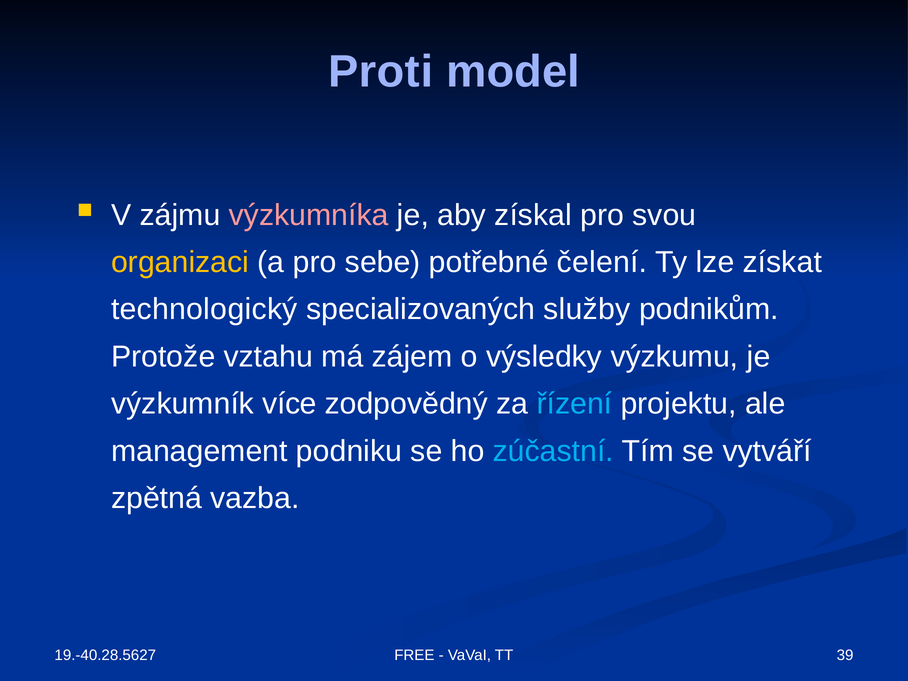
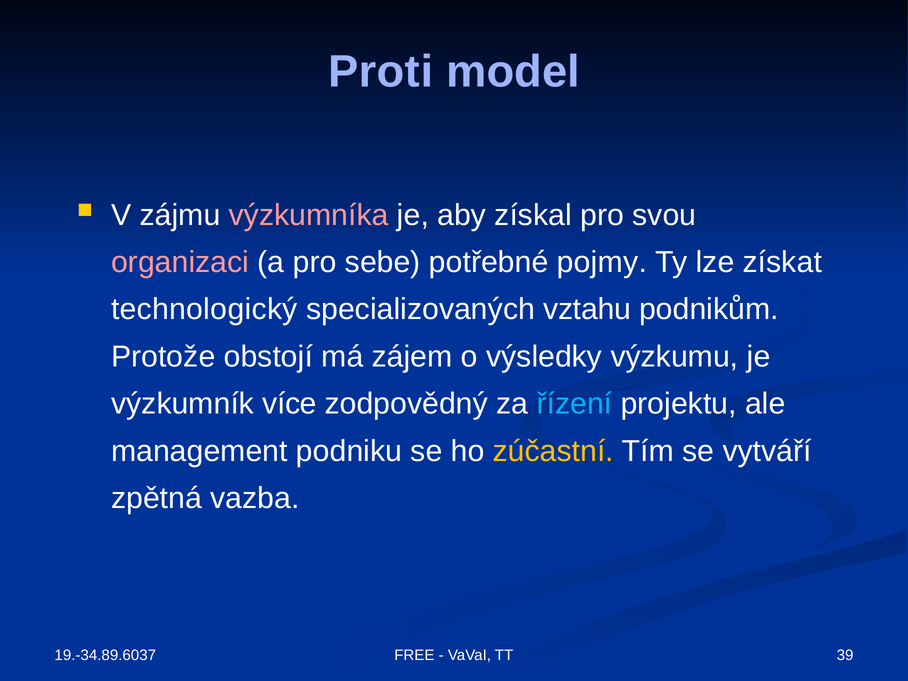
organizaci colour: yellow -> pink
čelení: čelení -> pojmy
služby: služby -> vztahu
vztahu: vztahu -> obstojí
zúčastní colour: light blue -> yellow
19.-40.28.5627: 19.-40.28.5627 -> 19.-34.89.6037
